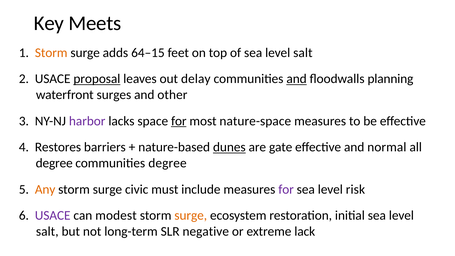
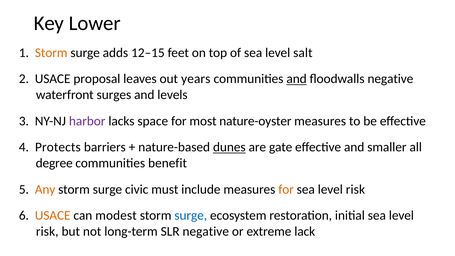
Meets: Meets -> Lower
64–15: 64–15 -> 12–15
proposal underline: present -> none
delay: delay -> years
floodwalls planning: planning -> negative
other: other -> levels
for at (179, 121) underline: present -> none
nature-space: nature-space -> nature-oyster
Restores: Restores -> Protects
normal: normal -> smaller
communities degree: degree -> benefit
for at (286, 189) colour: purple -> orange
USACE at (53, 215) colour: purple -> orange
surge at (191, 215) colour: orange -> blue
salt at (47, 231): salt -> risk
